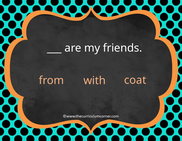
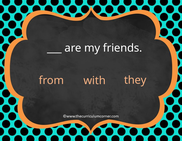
coat: coat -> they
